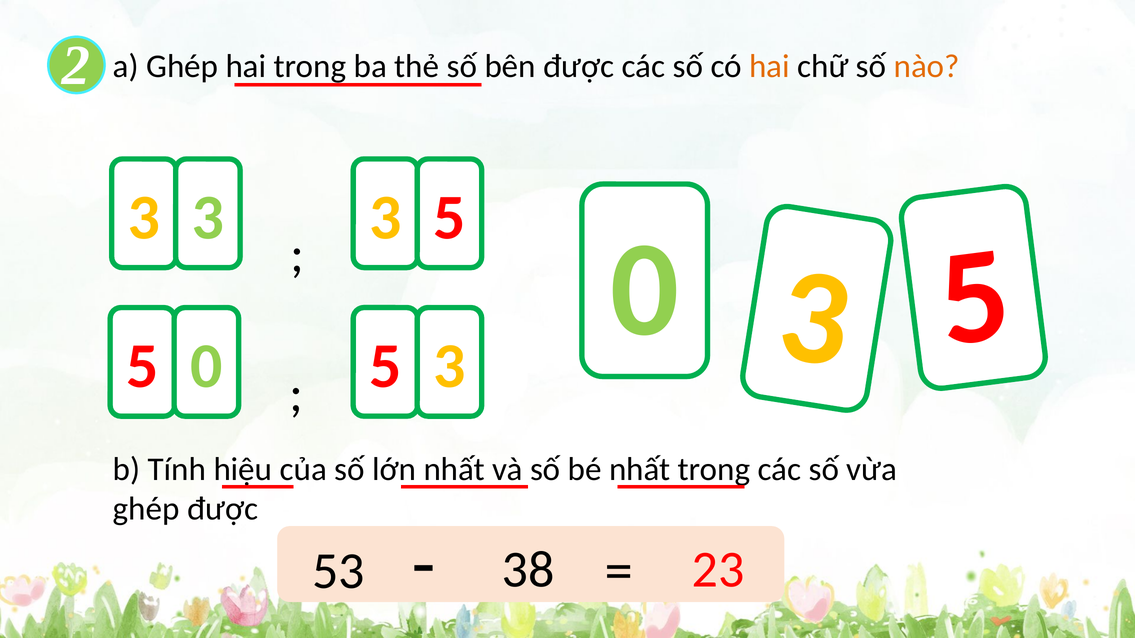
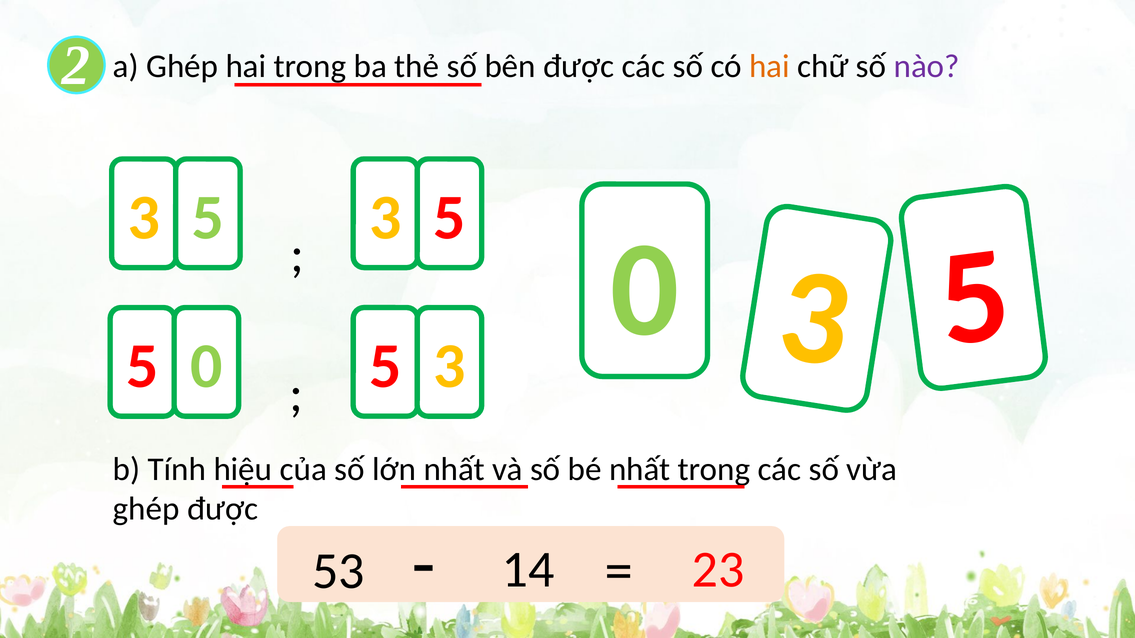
nào colour: orange -> purple
3 at (208, 218): 3 -> 5
38: 38 -> 14
